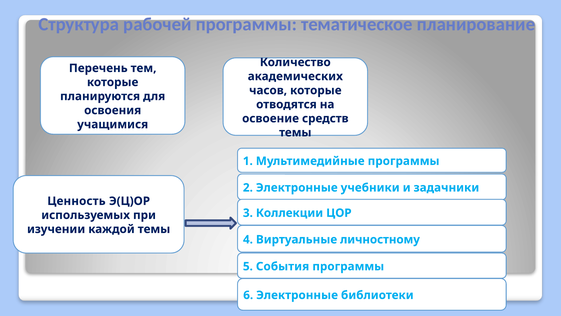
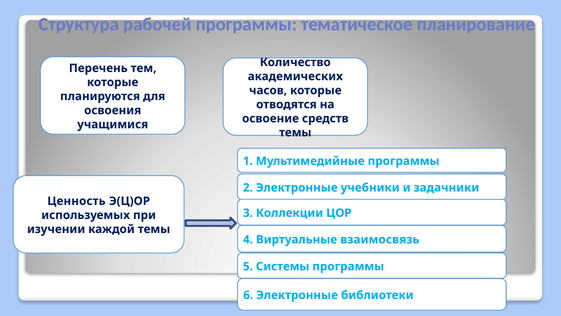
личностному: личностному -> взаимосвязь
События: События -> Системы
